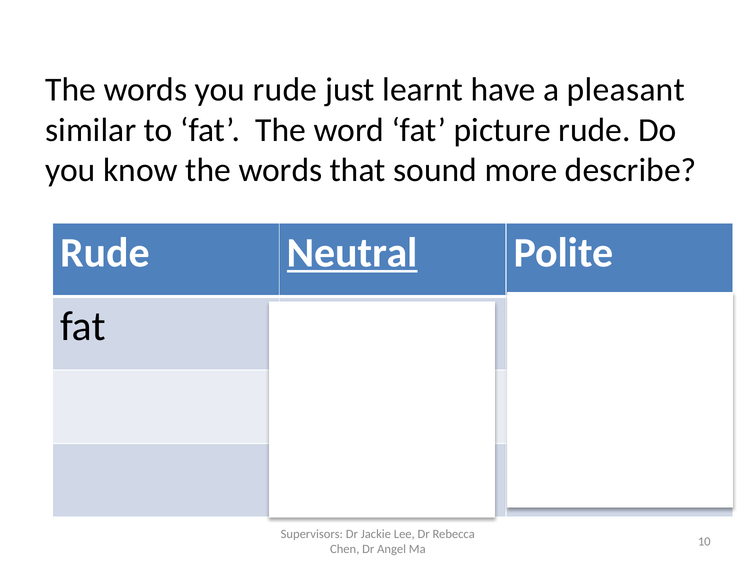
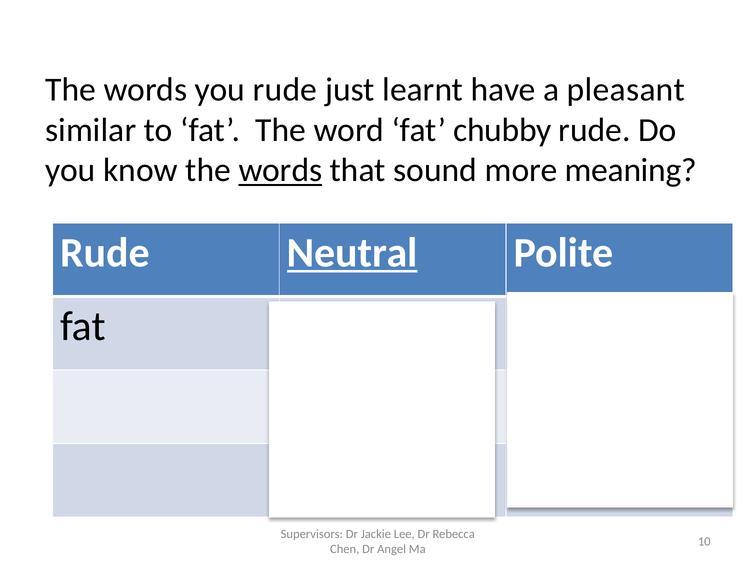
fat picture: picture -> chubby
words at (280, 170) underline: none -> present
describe: describe -> meaning
